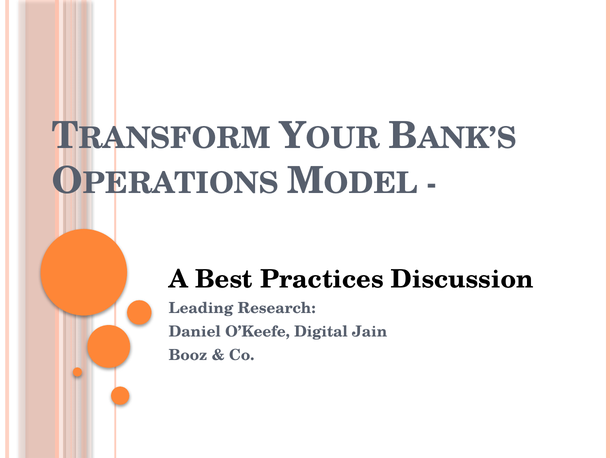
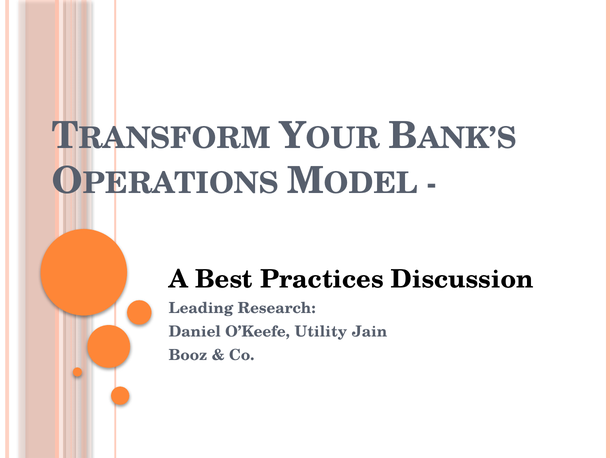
Digital: Digital -> Utility
